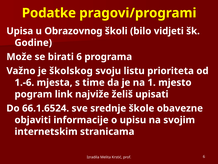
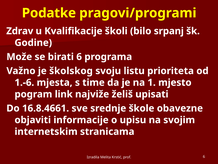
Upisa: Upisa -> Zdrav
Obrazovnog: Obrazovnog -> Kvalifikacije
vidjeti: vidjeti -> srpanj
66.1.6524: 66.1.6524 -> 16.8.4661
